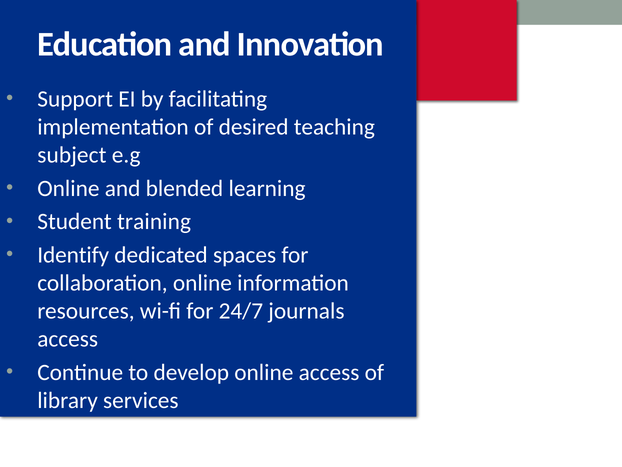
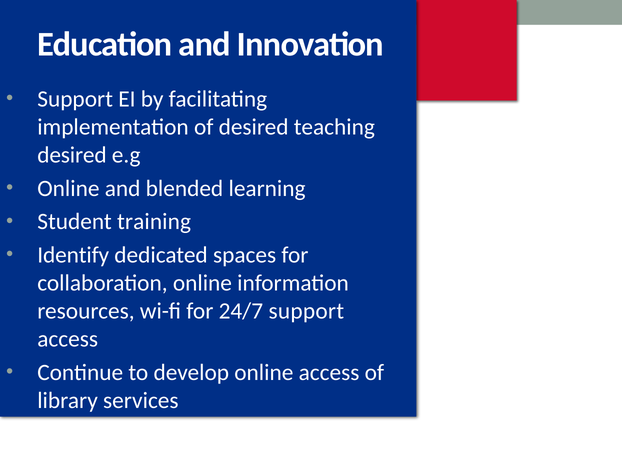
subject at (72, 155): subject -> desired
24/7 journals: journals -> support
